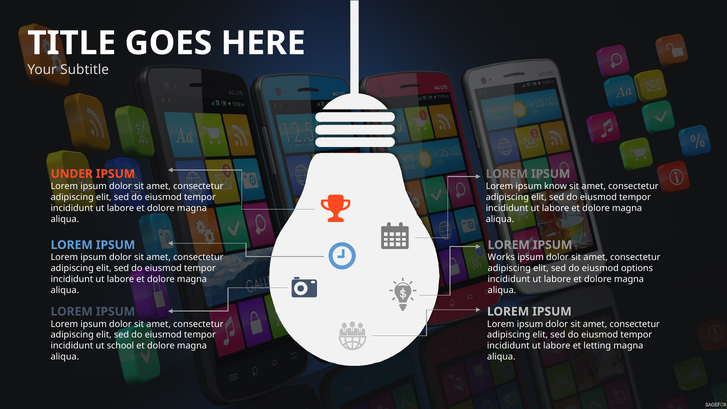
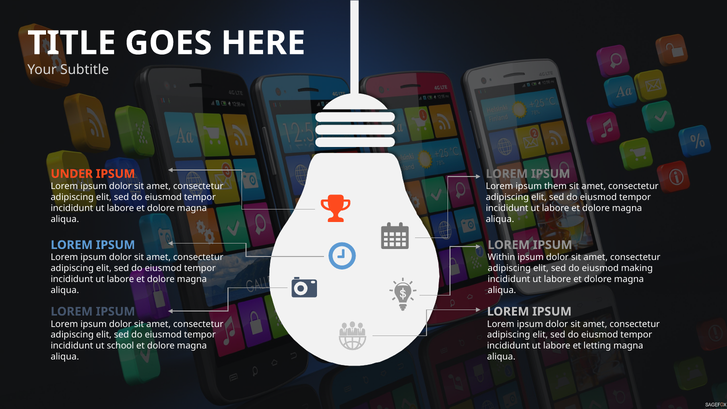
know: know -> them
Works: Works -> Within
options: options -> making
